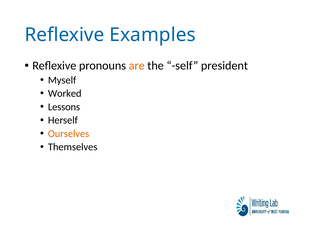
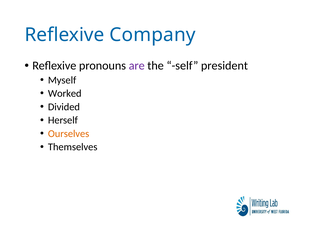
Examples: Examples -> Company
are colour: orange -> purple
Lessons: Lessons -> Divided
